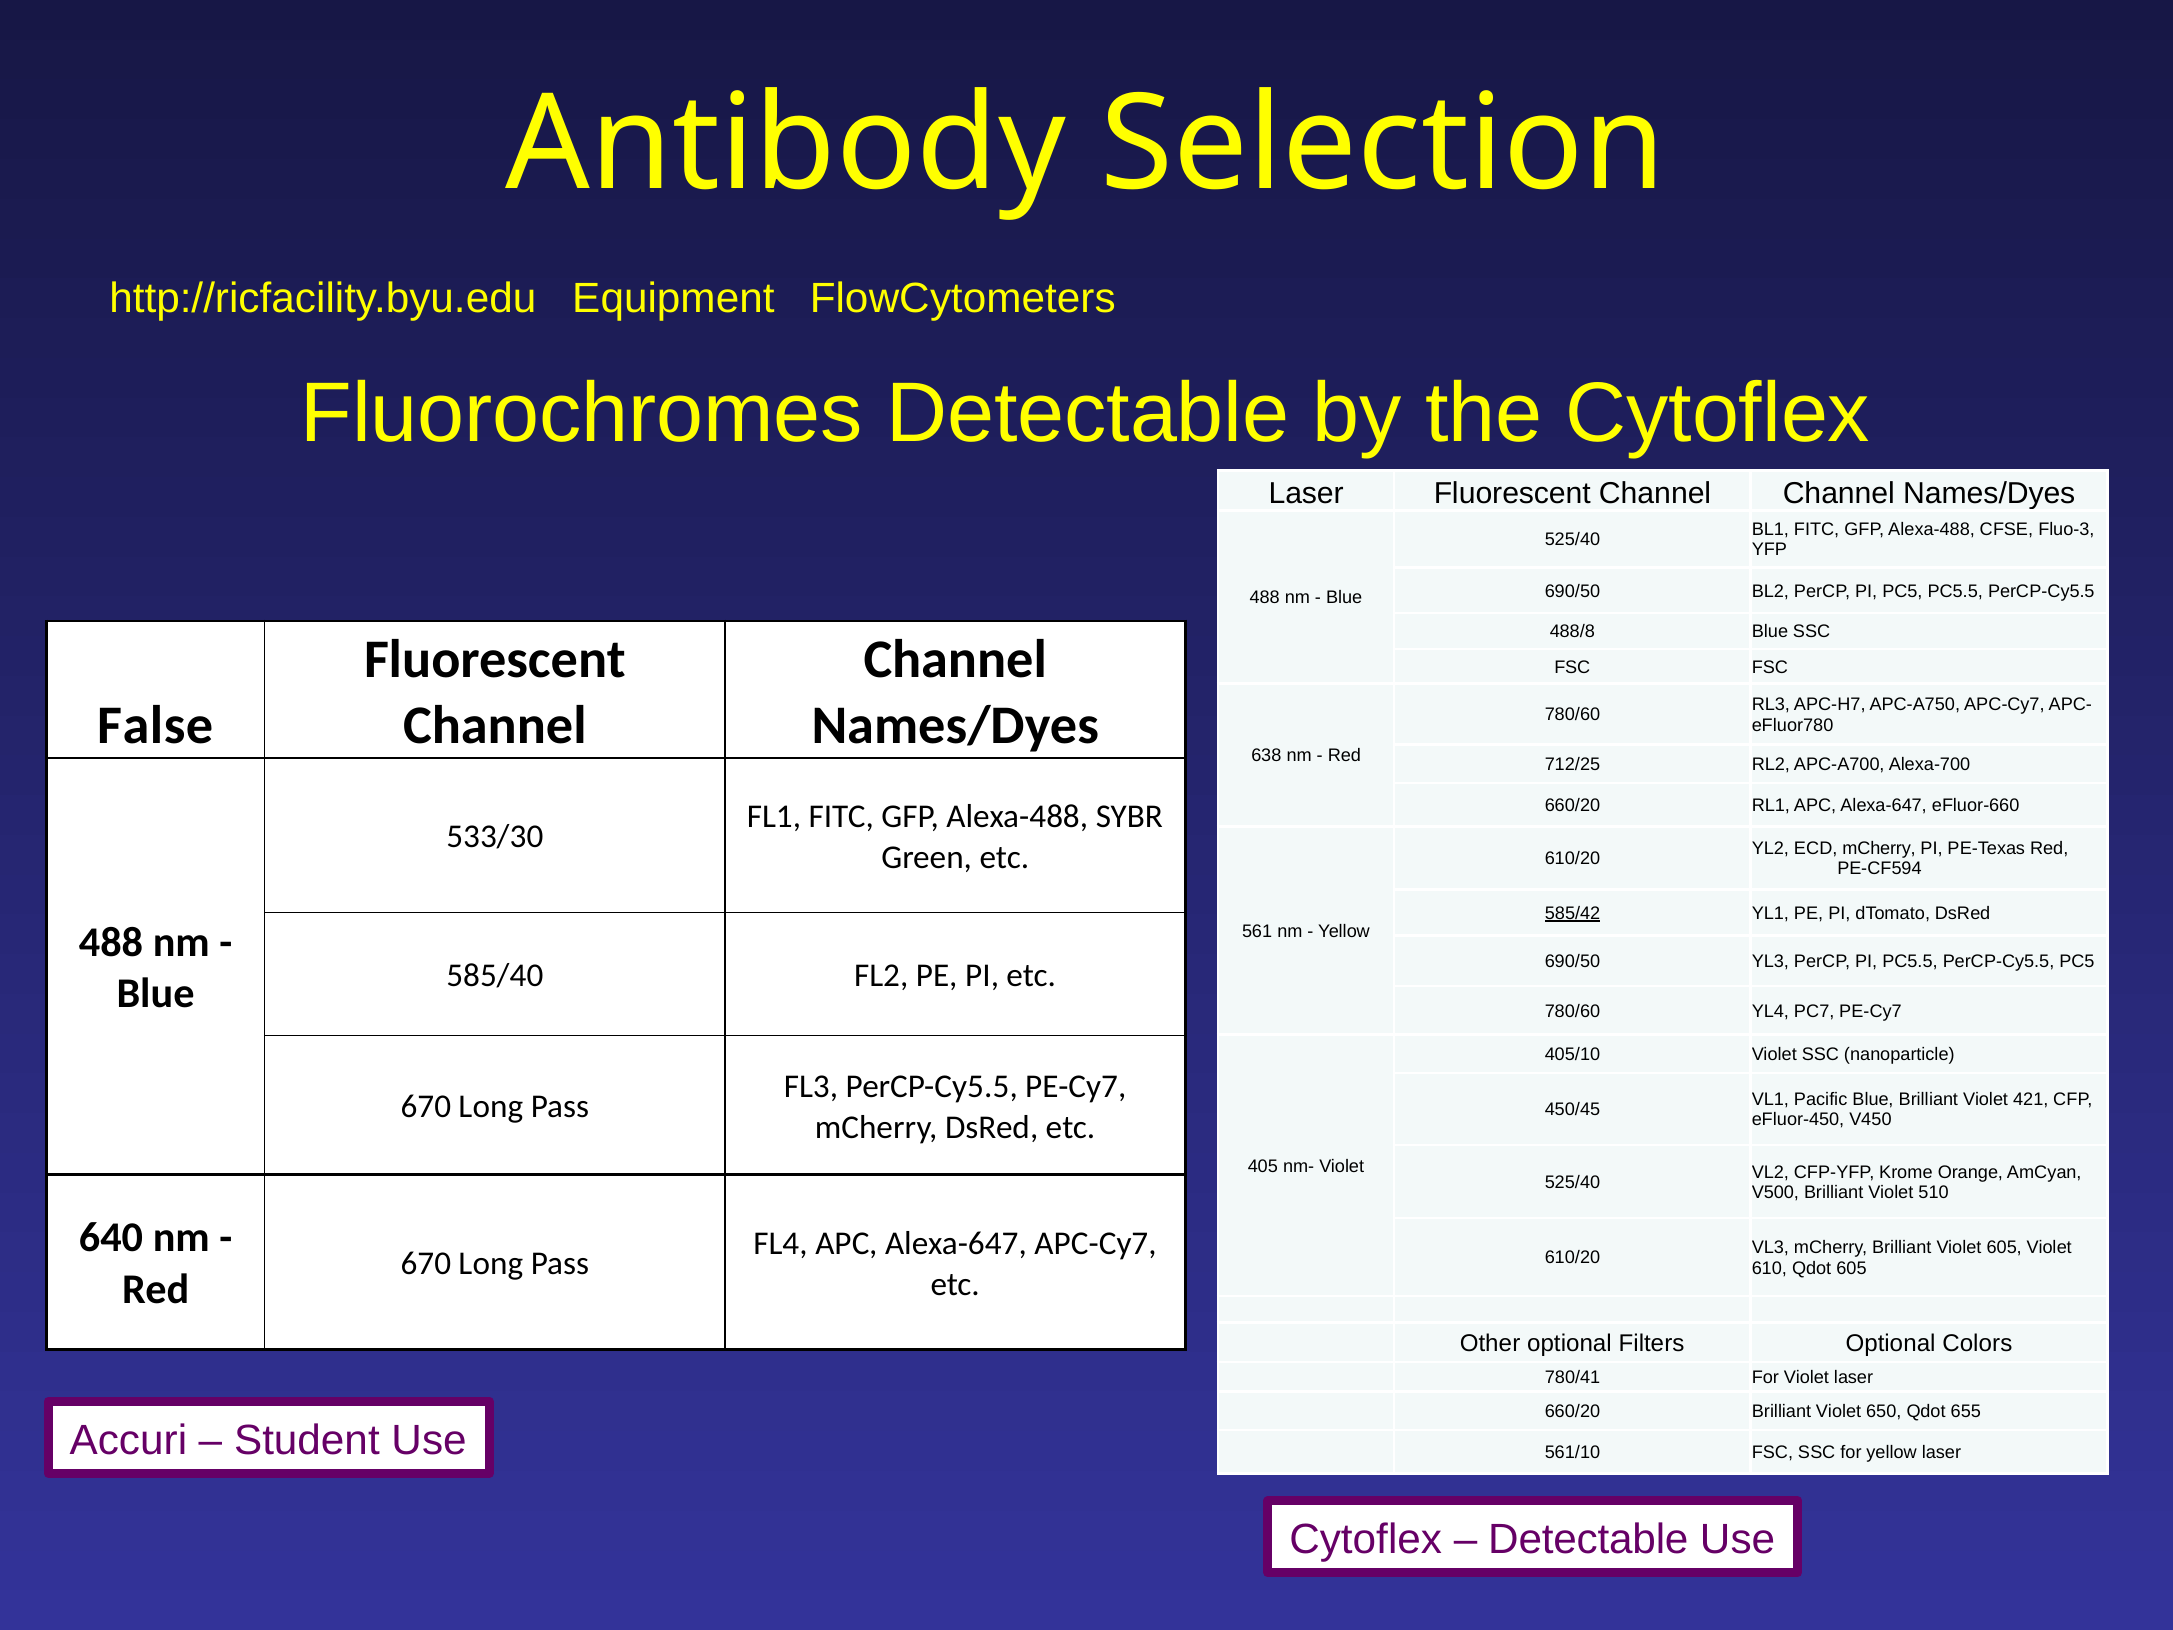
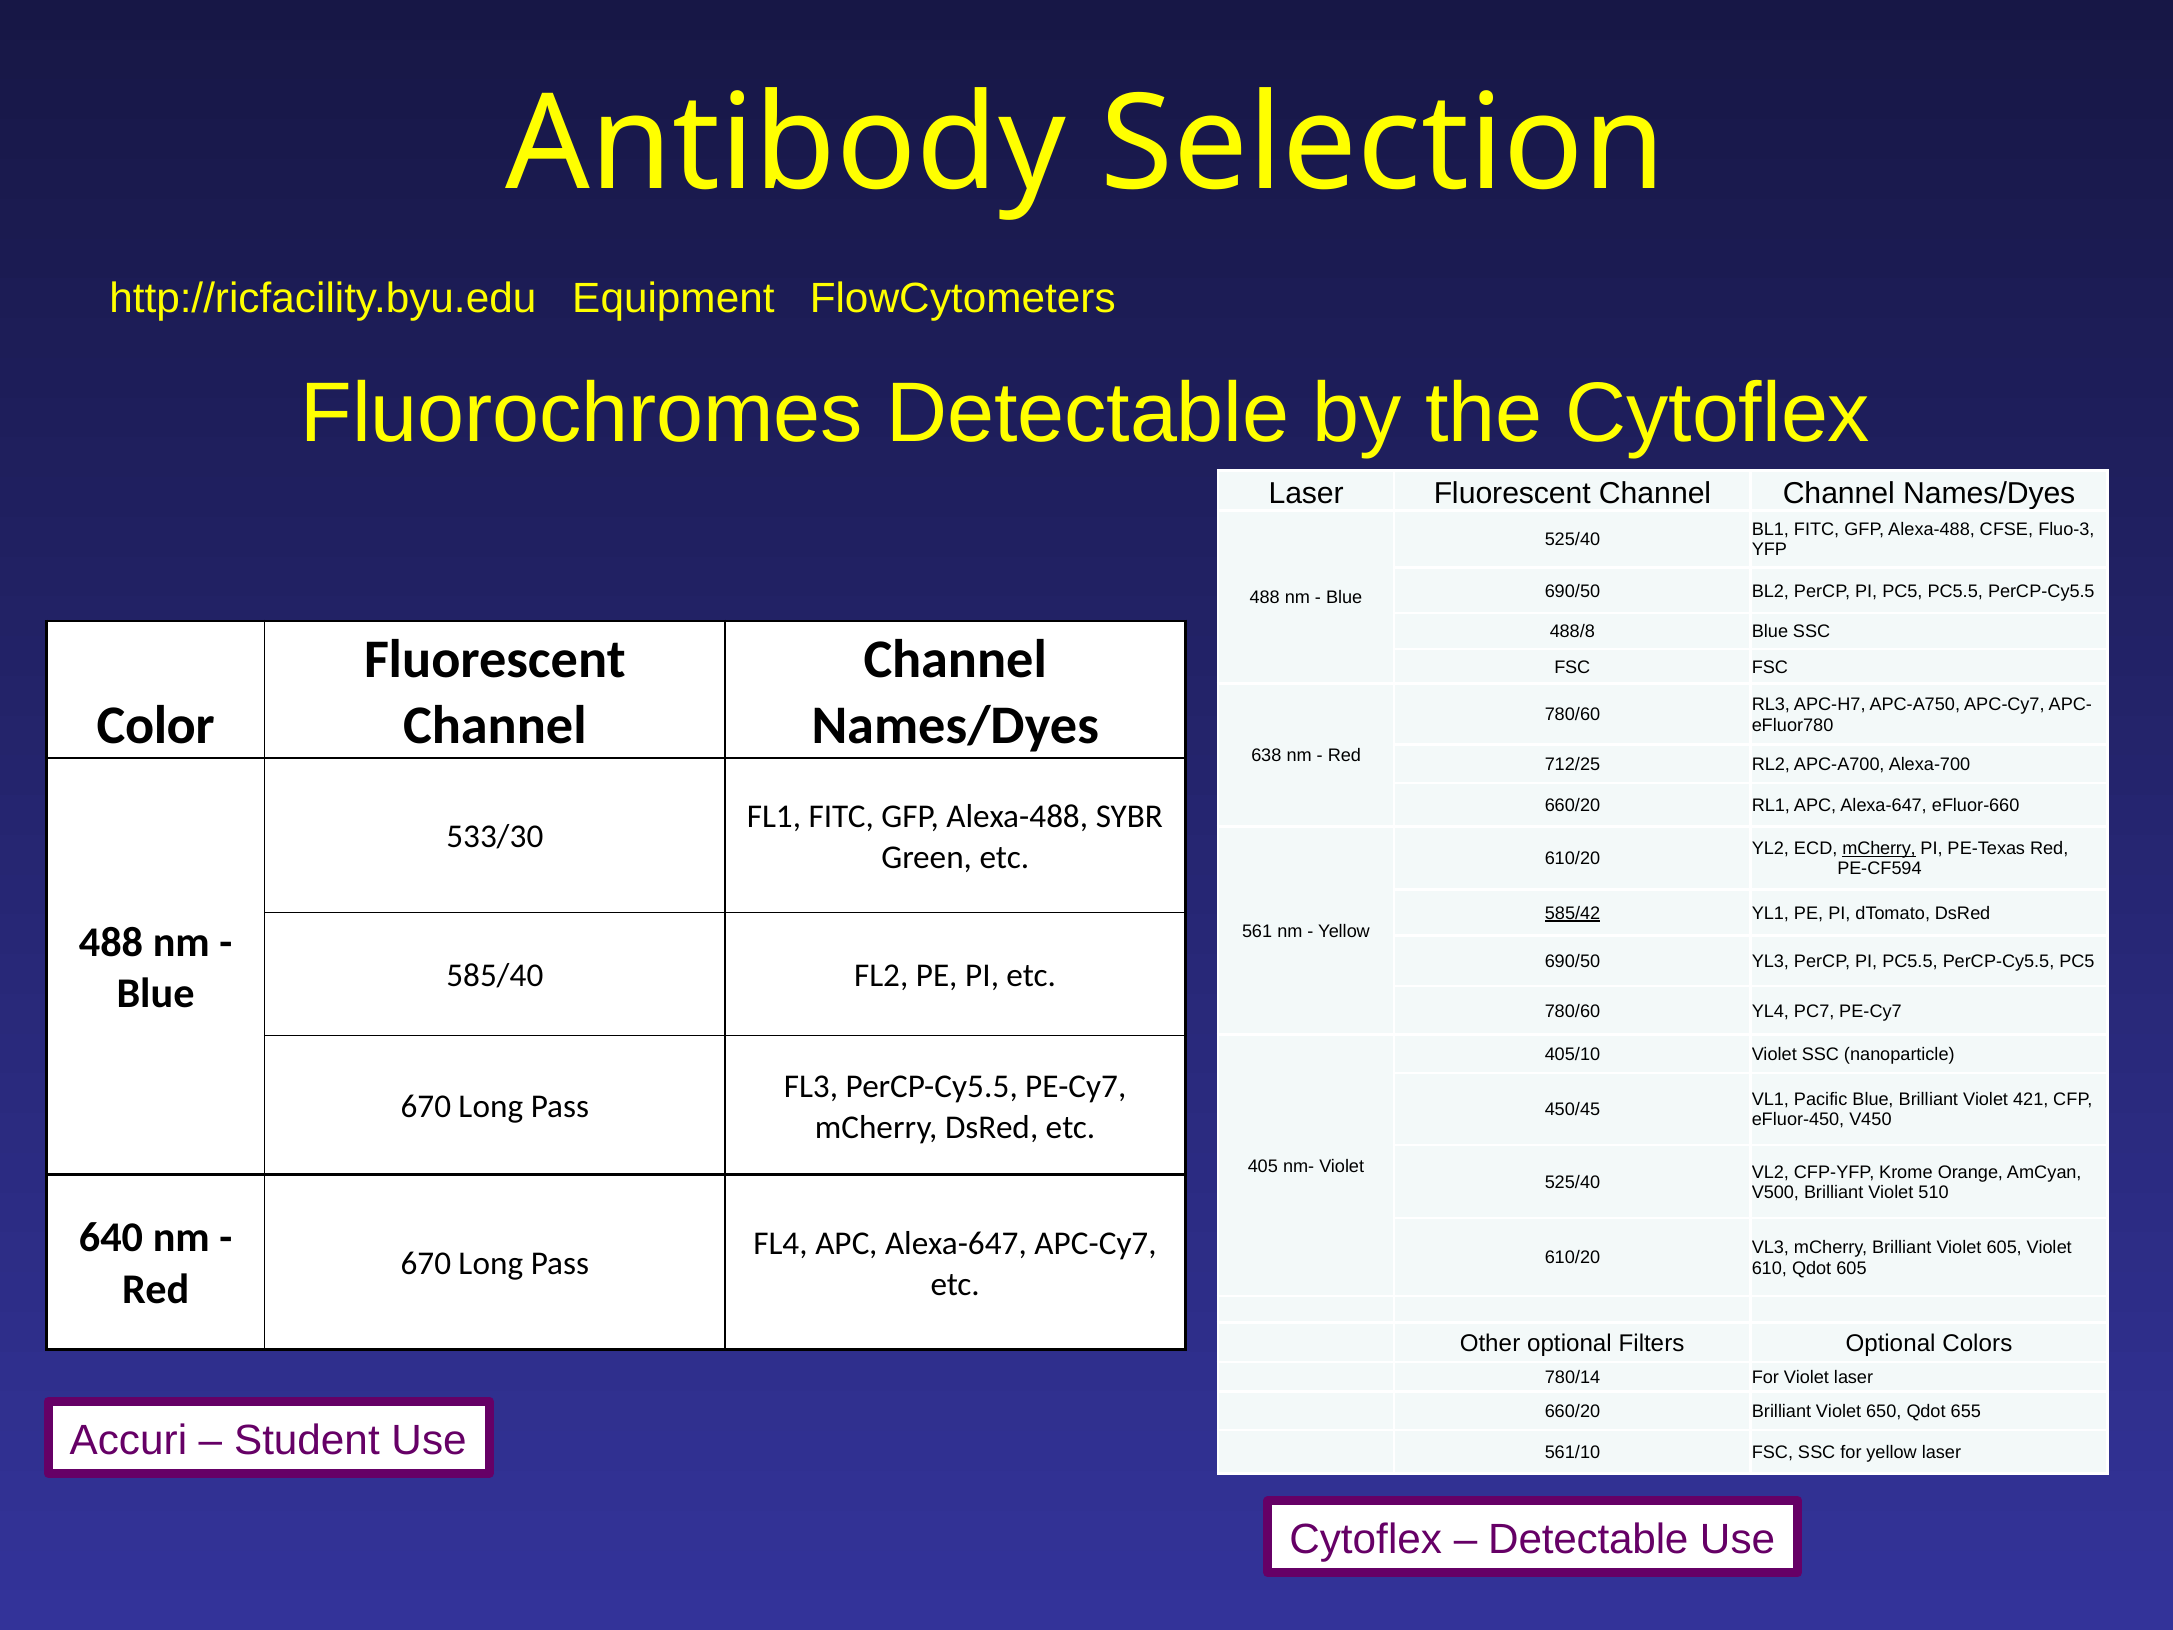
False: False -> Color
mCherry at (1879, 848) underline: none -> present
780/41: 780/41 -> 780/14
